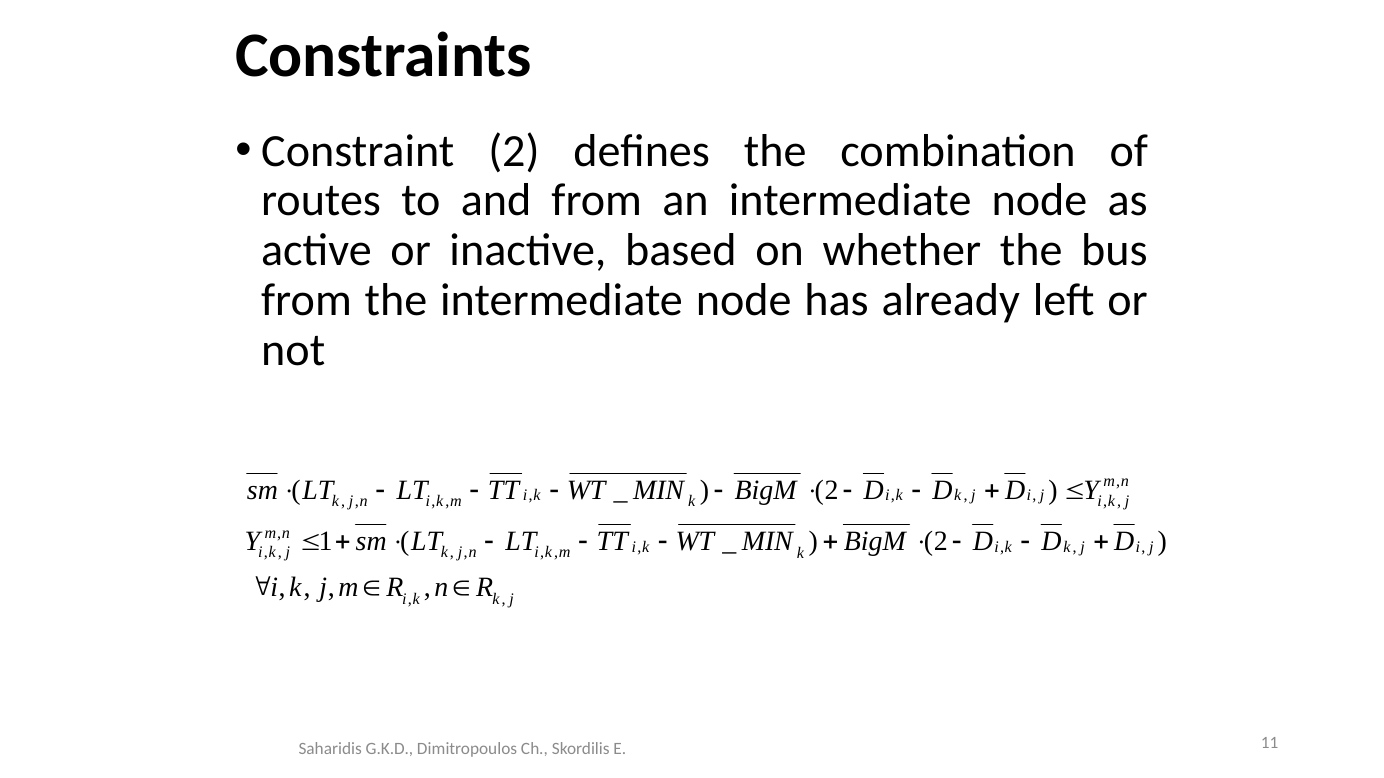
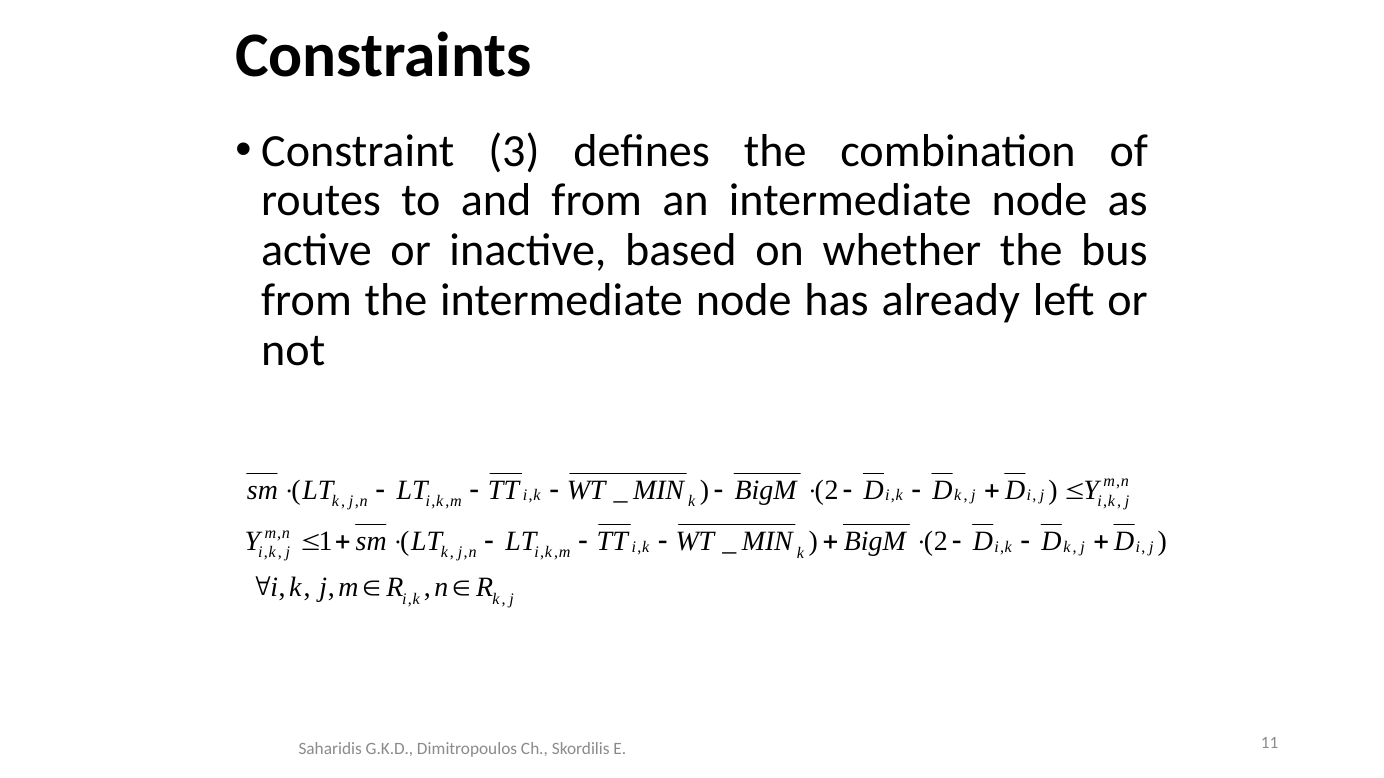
Constraint 2: 2 -> 3
